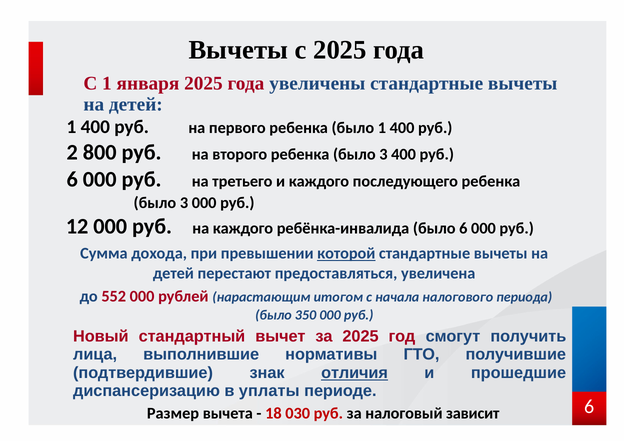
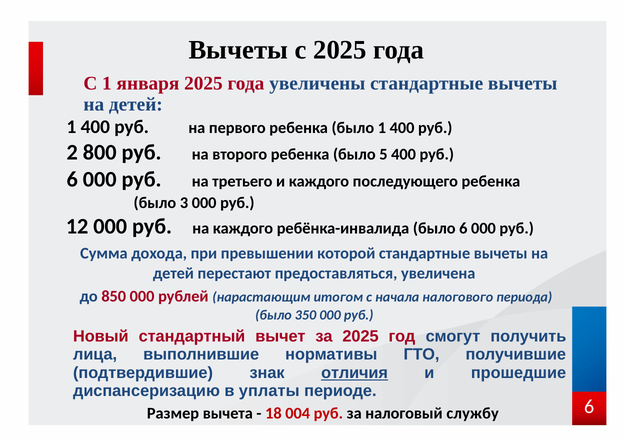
второго ребенка было 3: 3 -> 5
которой underline: present -> none
552: 552 -> 850
030: 030 -> 004
зависит: зависит -> службу
